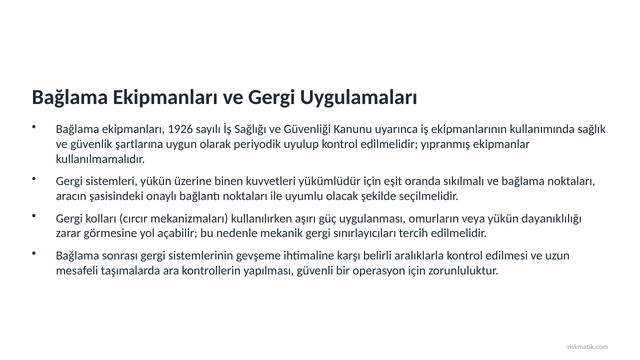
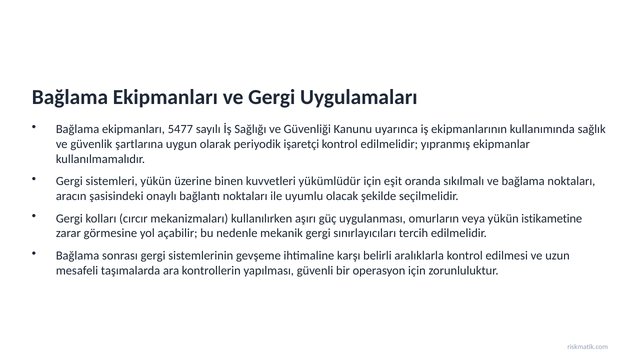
1926: 1926 -> 5477
uyulup: uyulup -> işaretçi
dayanıklılığı: dayanıklılığı -> istikametine
